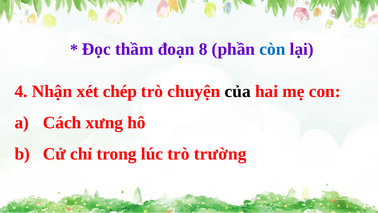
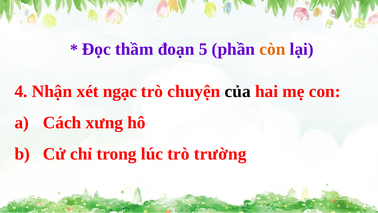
8: 8 -> 5
còn colour: blue -> orange
chép: chép -> ngạc
